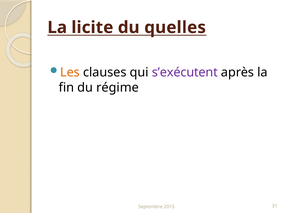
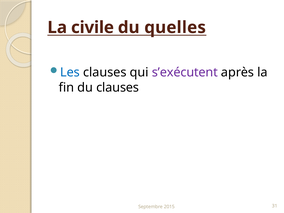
licite: licite -> civile
Les colour: orange -> blue
du régime: régime -> clauses
